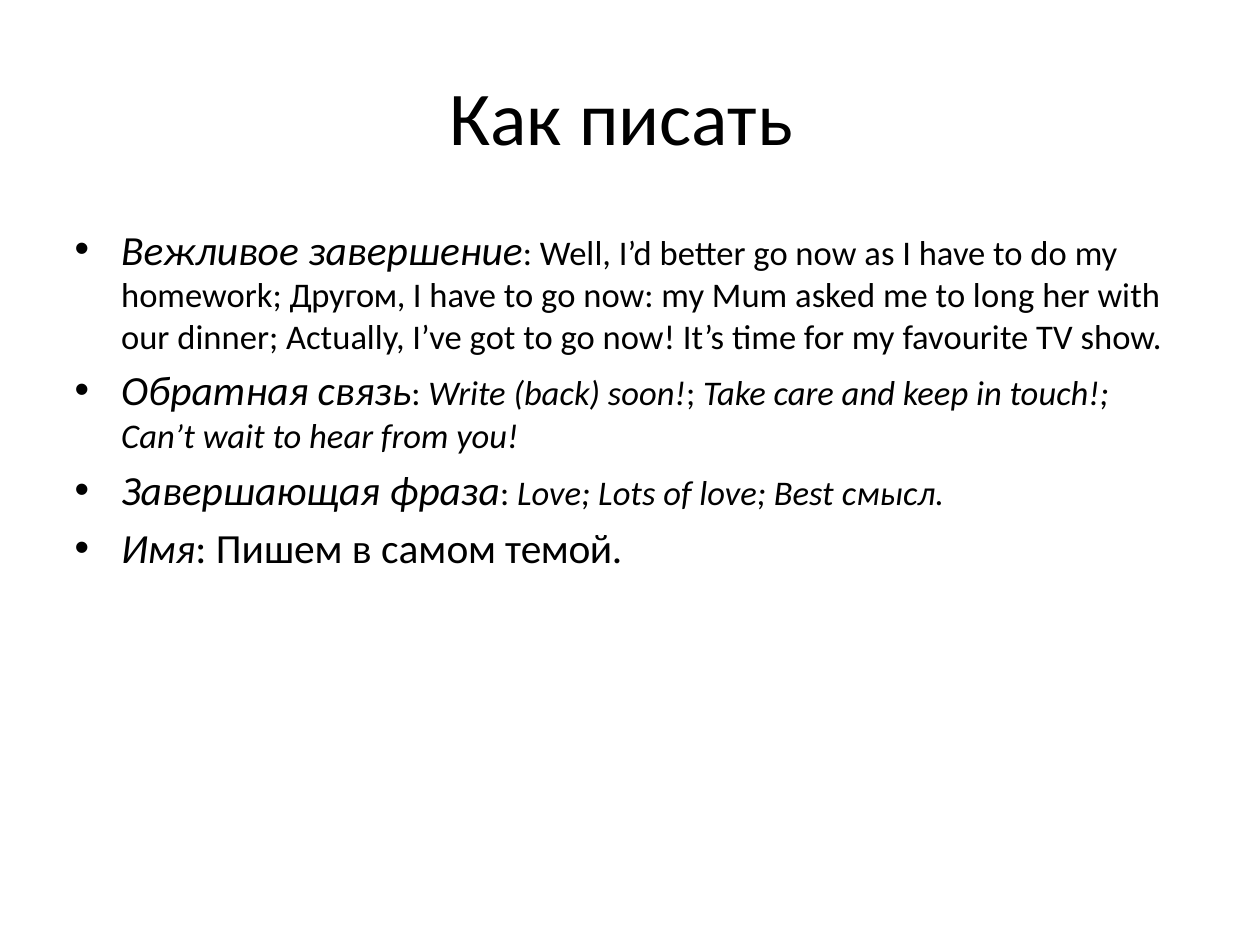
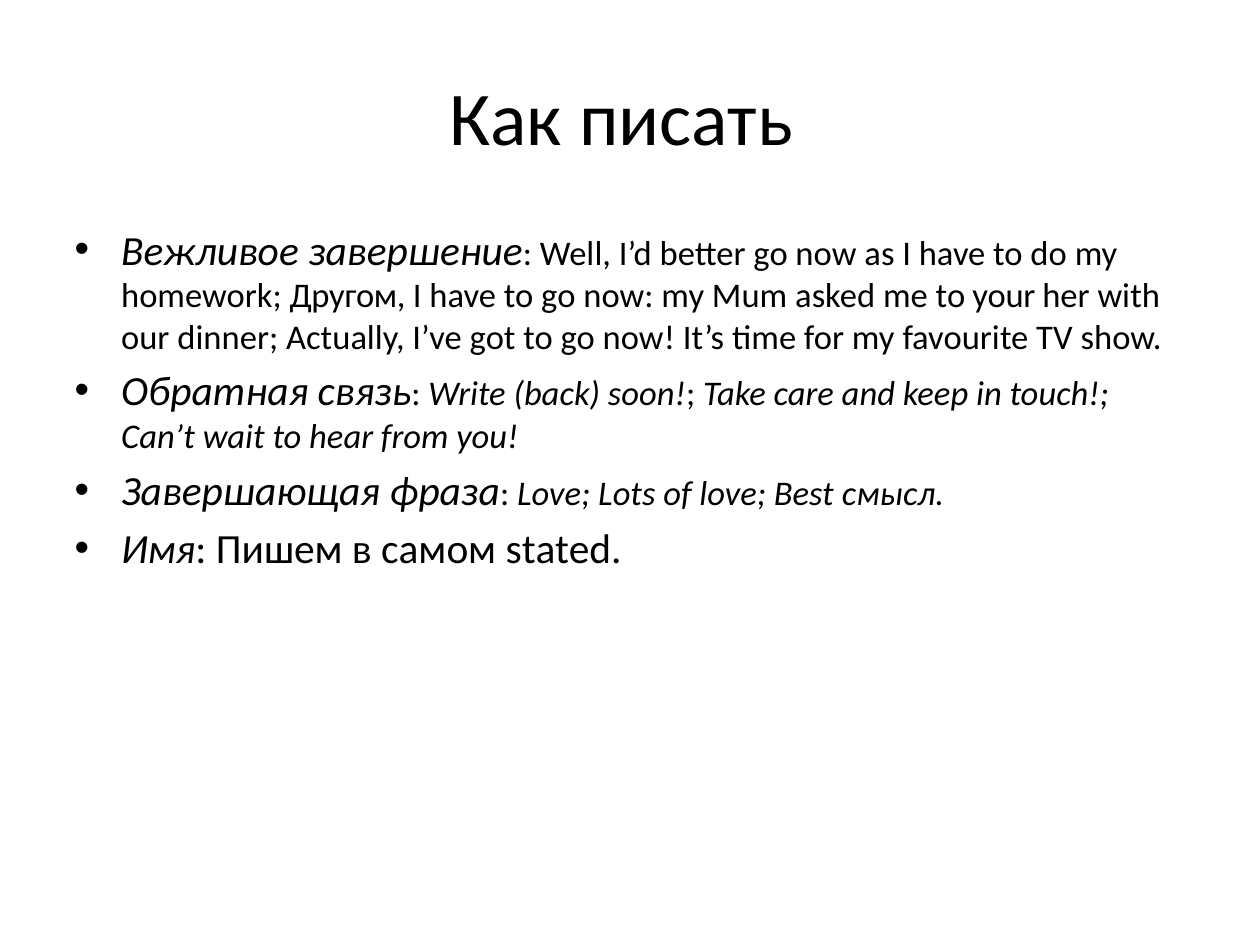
long: long -> your
темой: темой -> stated
